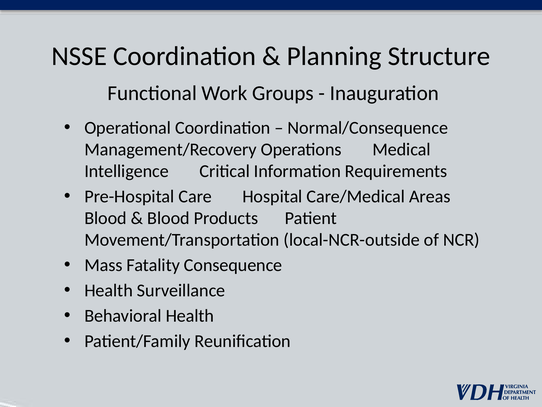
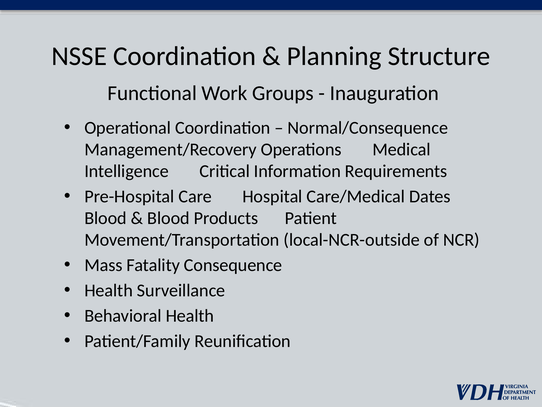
Areas: Areas -> Dates
